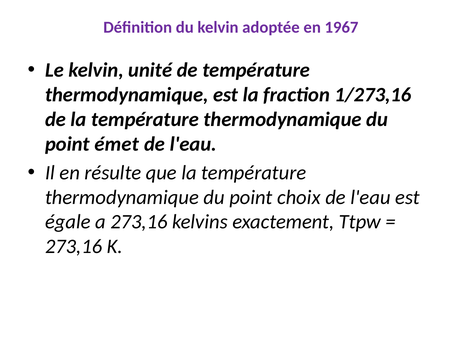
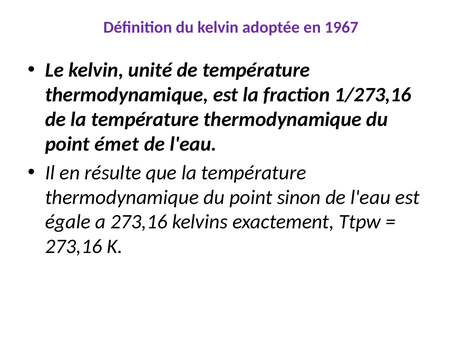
choix: choix -> sinon
